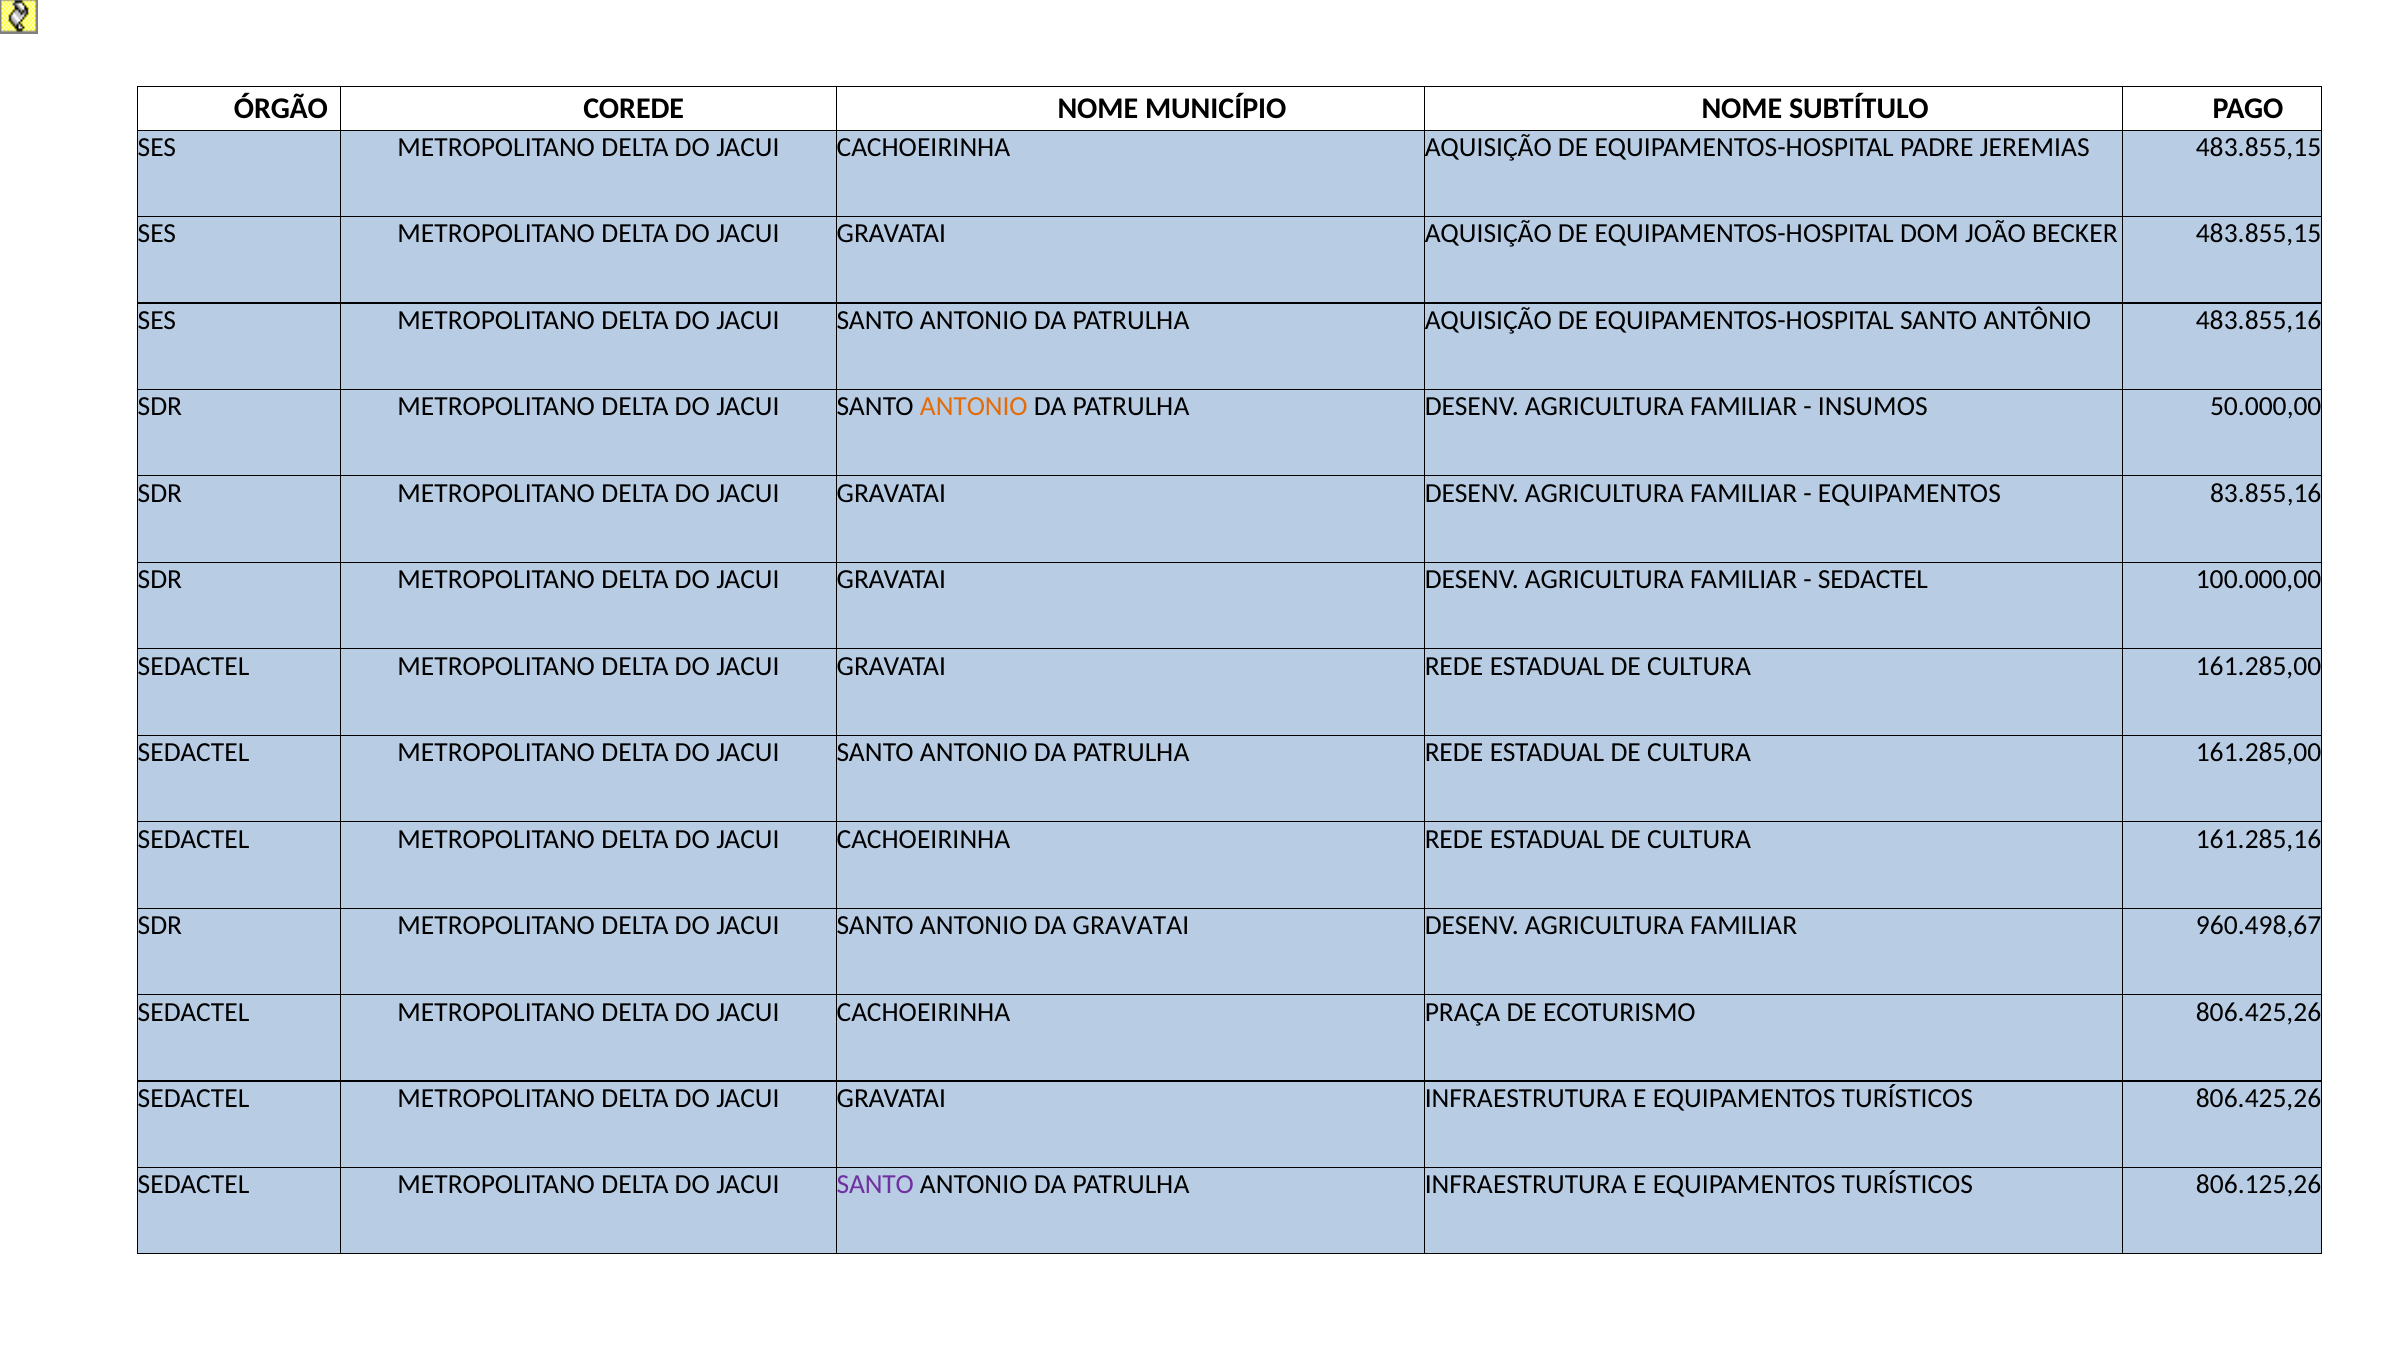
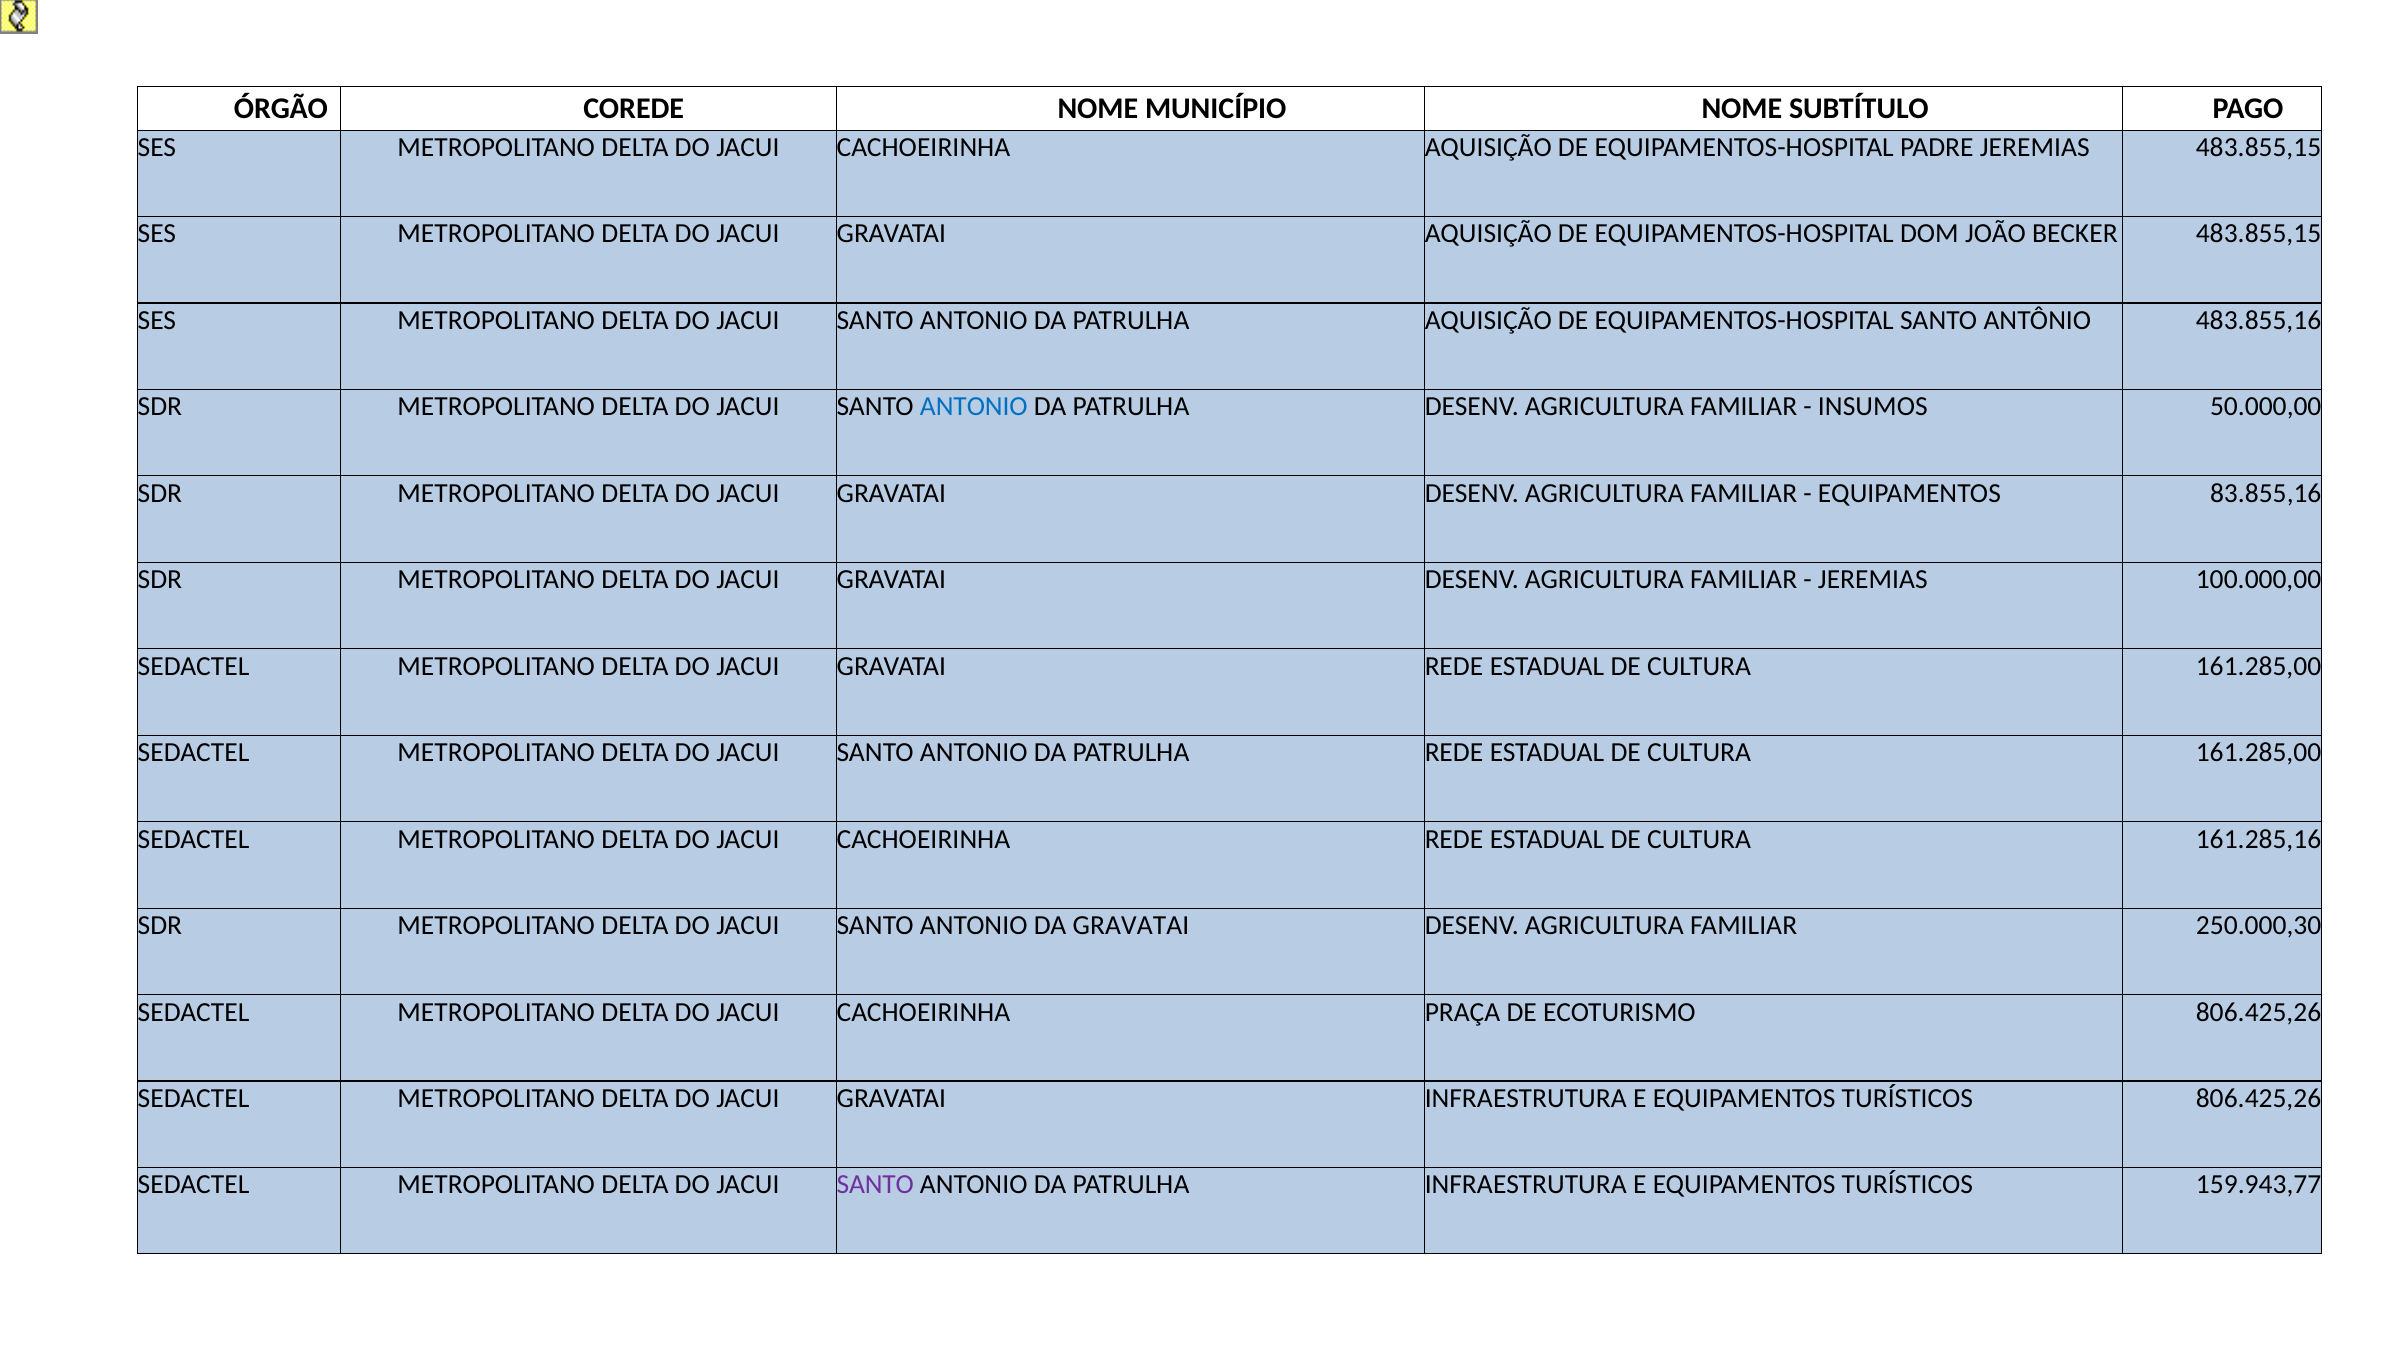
ANTONIO at (974, 407) colour: orange -> blue
SEDACTEL at (1873, 579): SEDACTEL -> JEREMIAS
960.498,67: 960.498,67 -> 250.000,30
806.125,26: 806.125,26 -> 159.943,77
